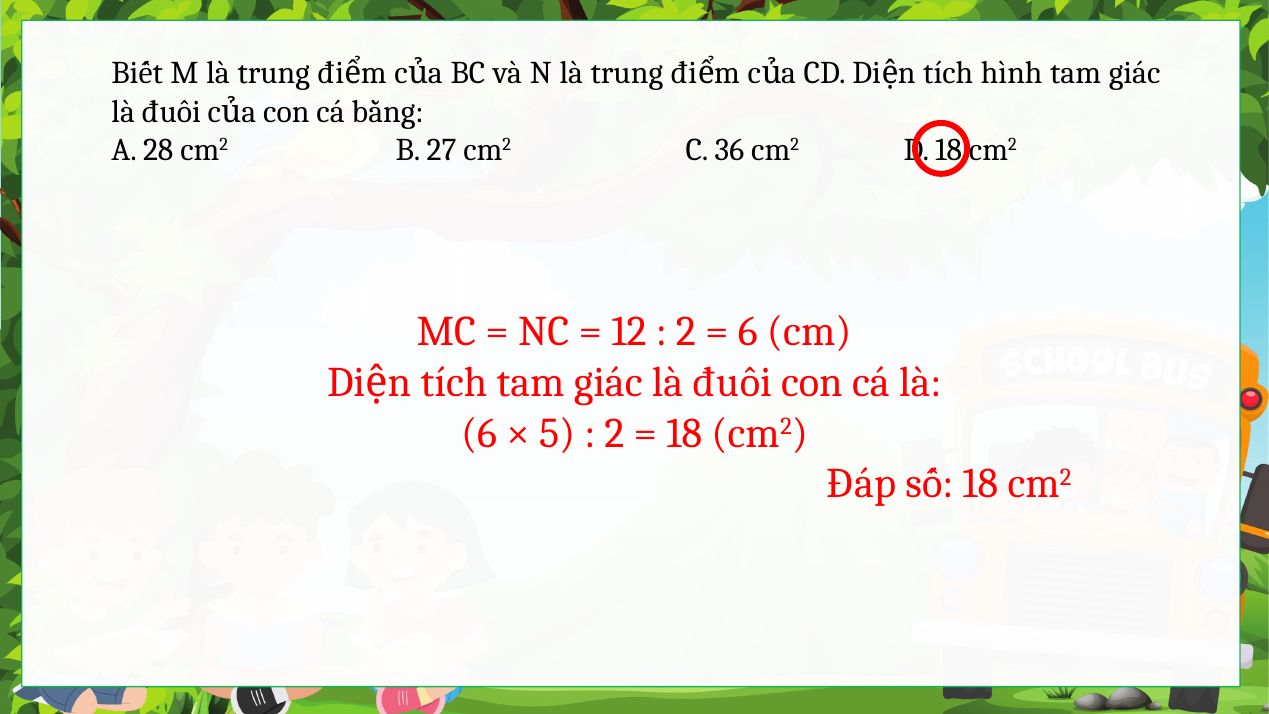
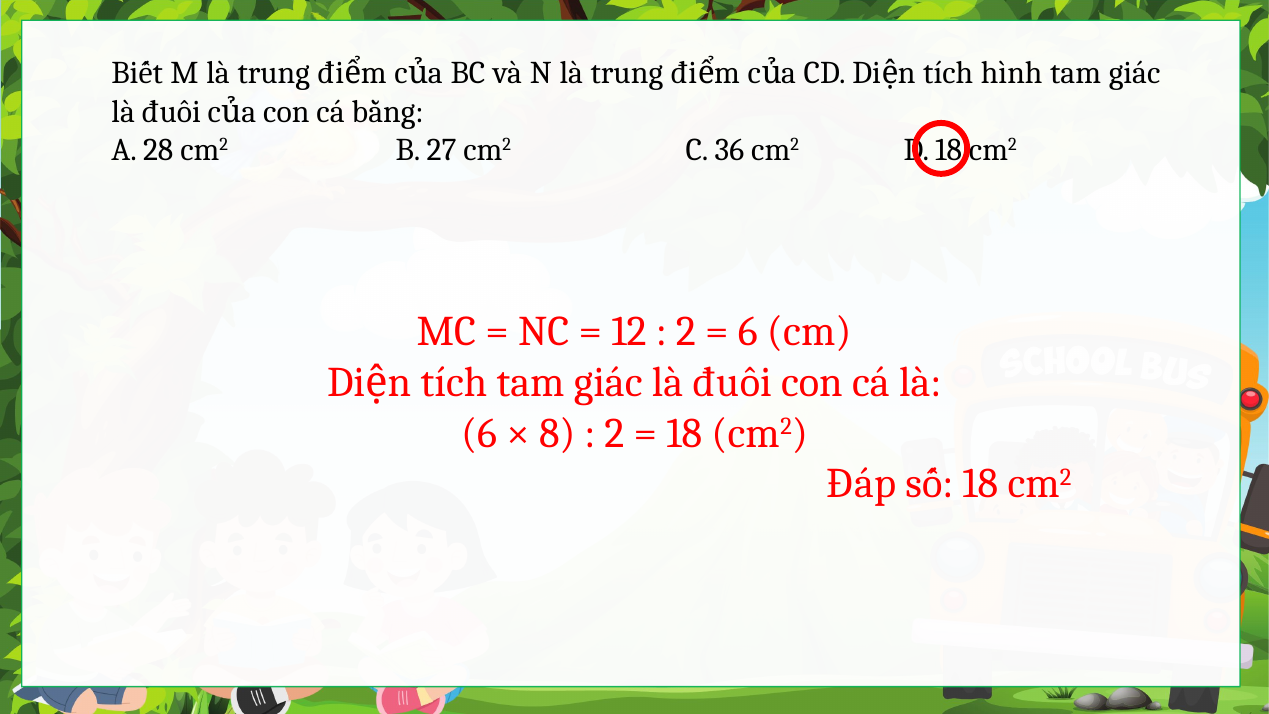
5: 5 -> 8
